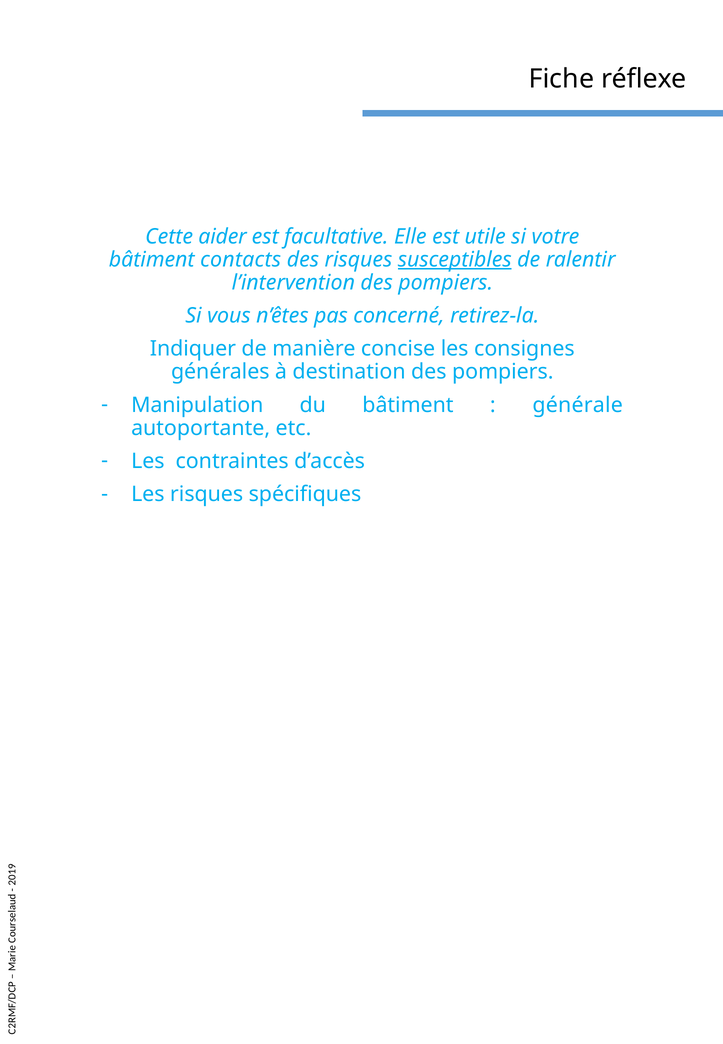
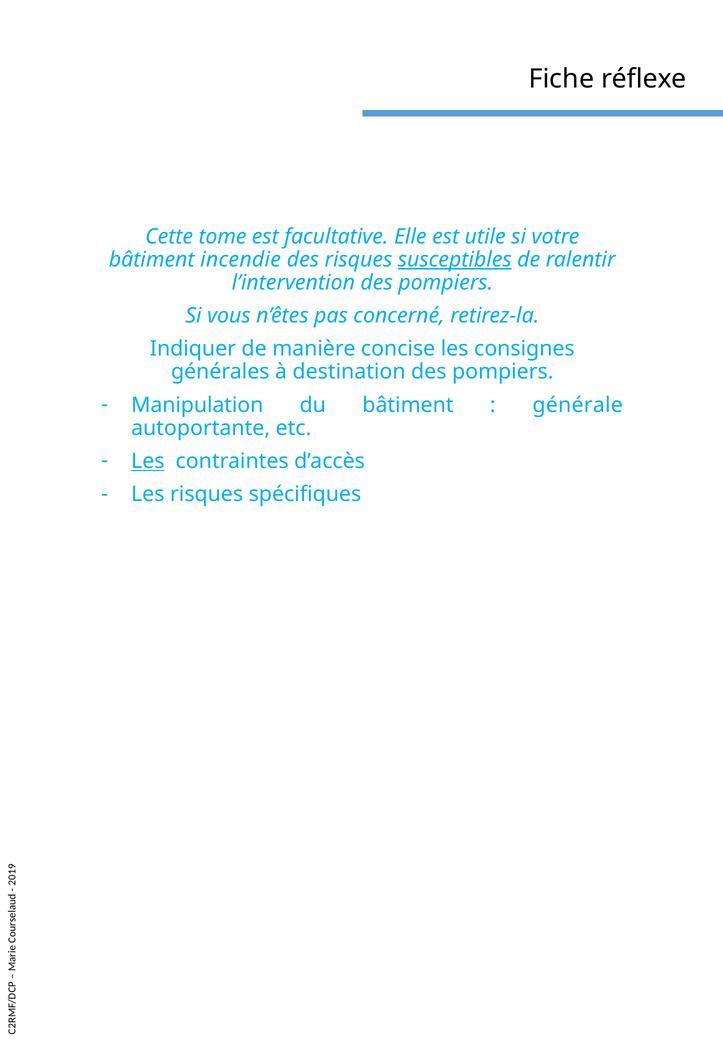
aider: aider -> tome
contacts: contacts -> incendie
Les at (148, 461) underline: none -> present
